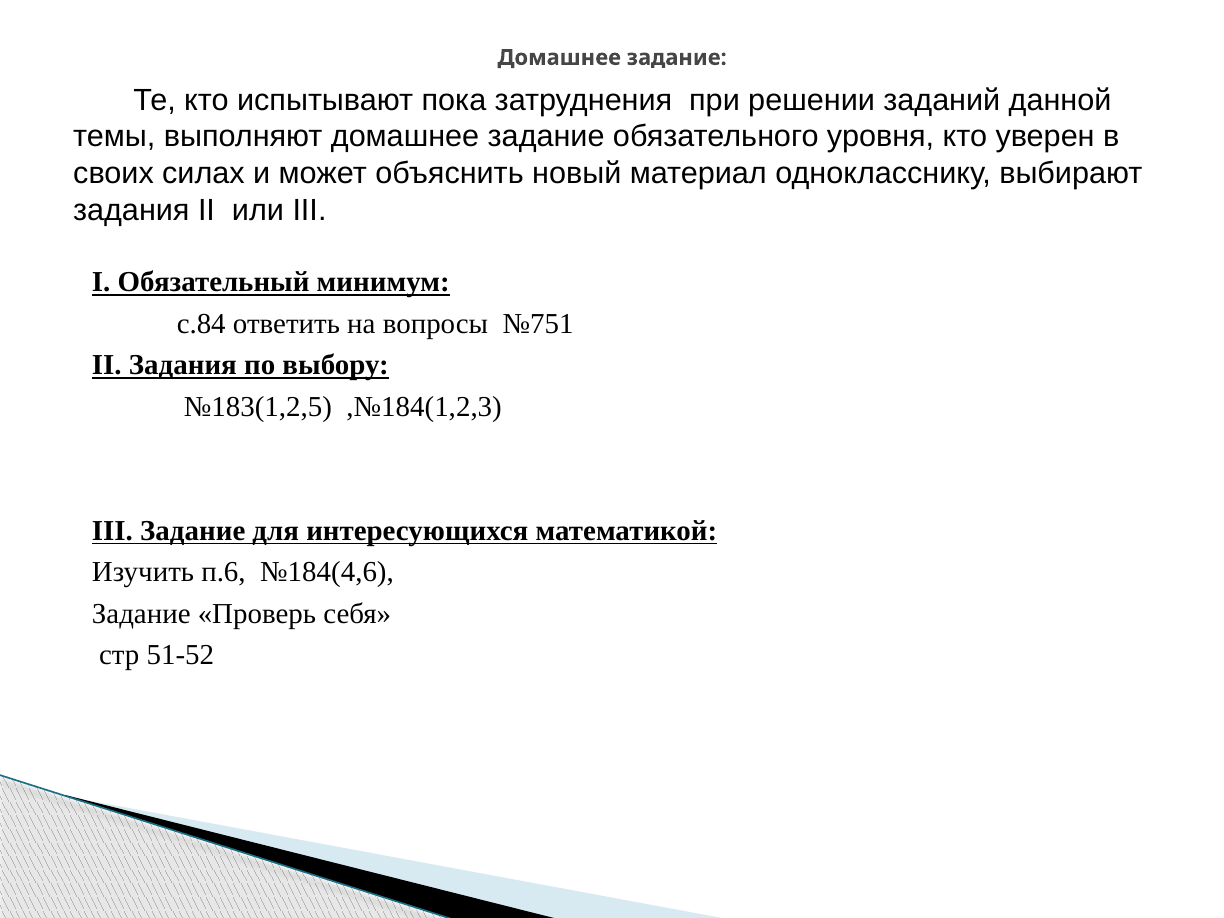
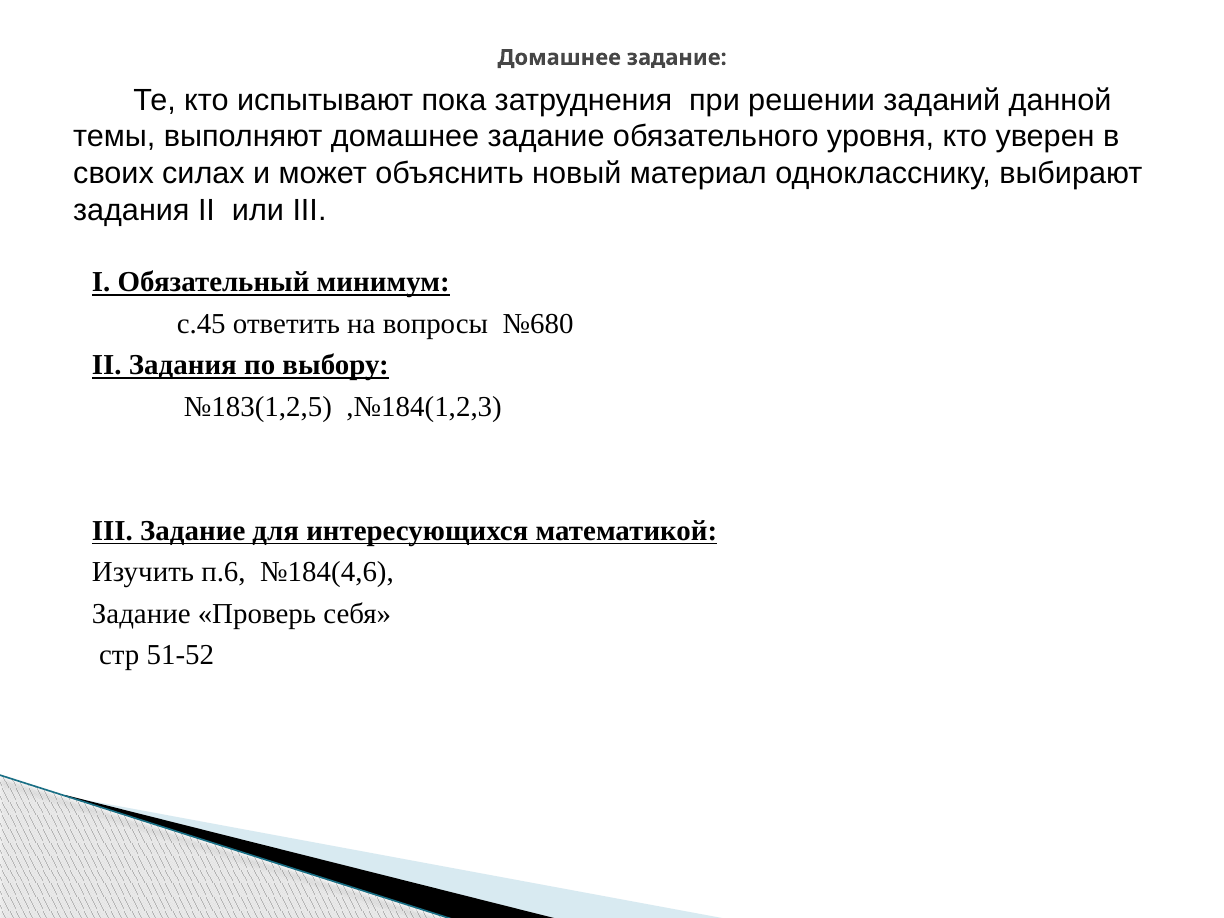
с.84: с.84 -> с.45
№751: №751 -> №680
